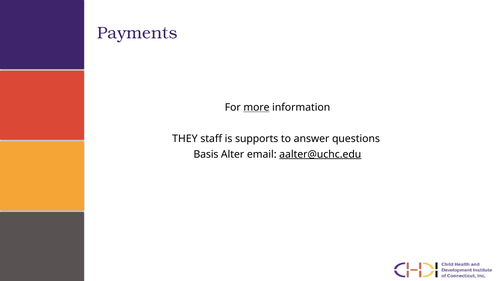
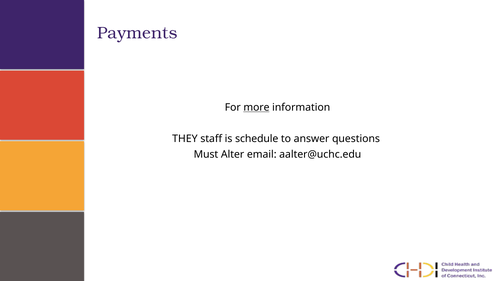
supports: supports -> schedule
Basis: Basis -> Must
aalter@uchc.edu underline: present -> none
